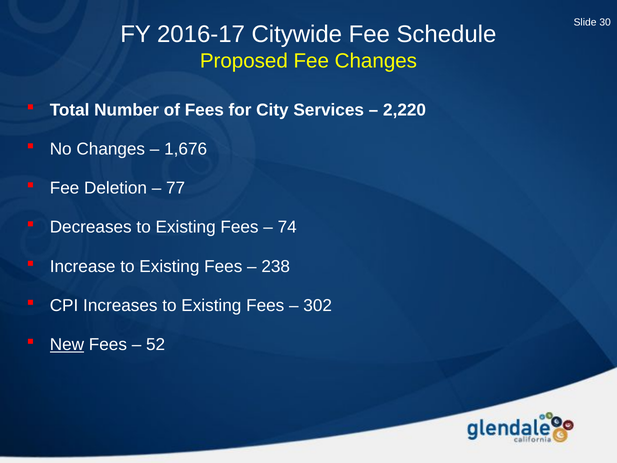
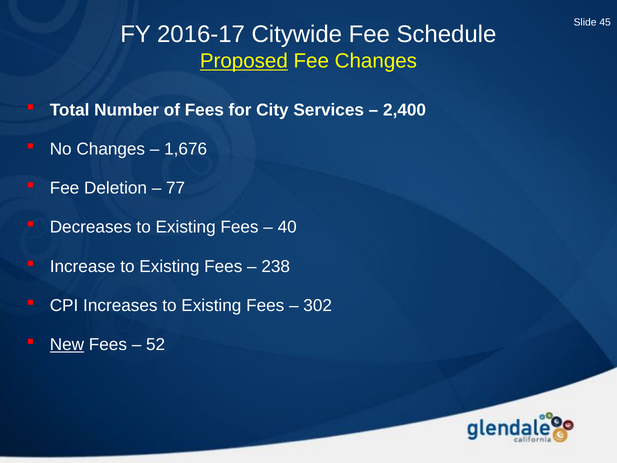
30: 30 -> 45
Proposed underline: none -> present
2,220: 2,220 -> 2,400
74: 74 -> 40
